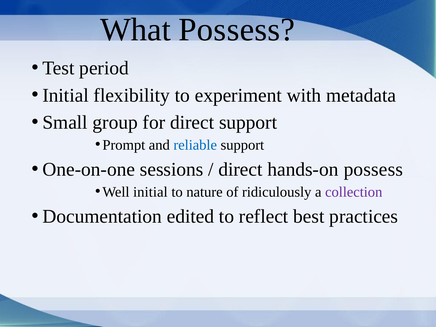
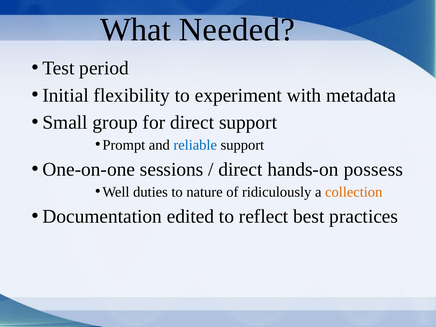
What Possess: Possess -> Needed
Well initial: initial -> duties
collection colour: purple -> orange
